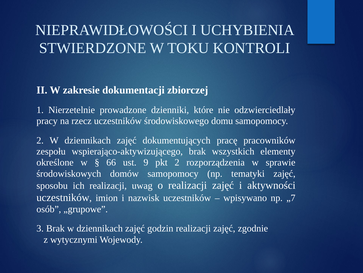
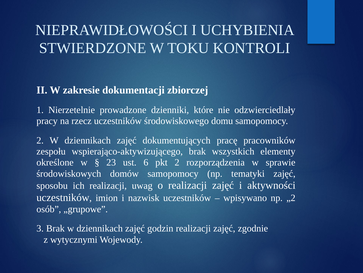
66: 66 -> 23
9: 9 -> 6
„7: „7 -> „2
